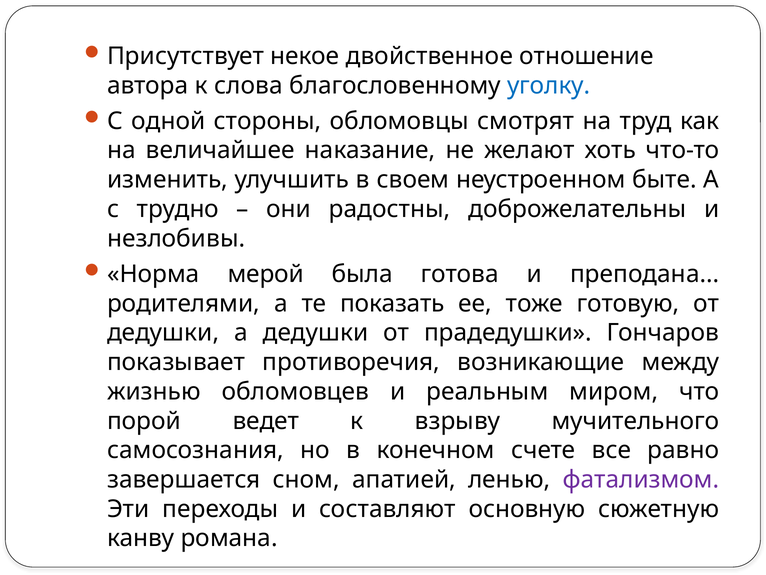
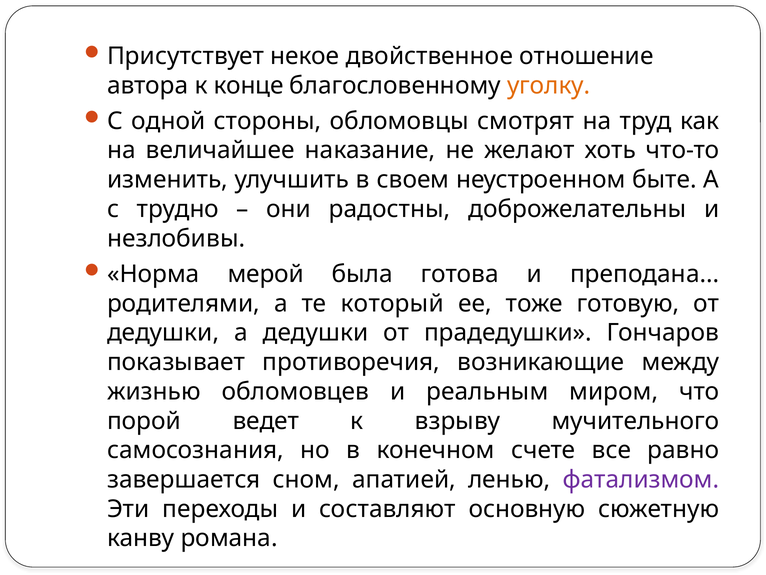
слова: слова -> конце
уголку colour: blue -> orange
показать: показать -> который
